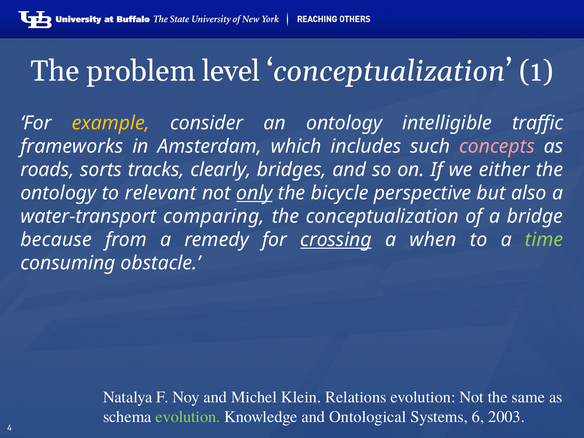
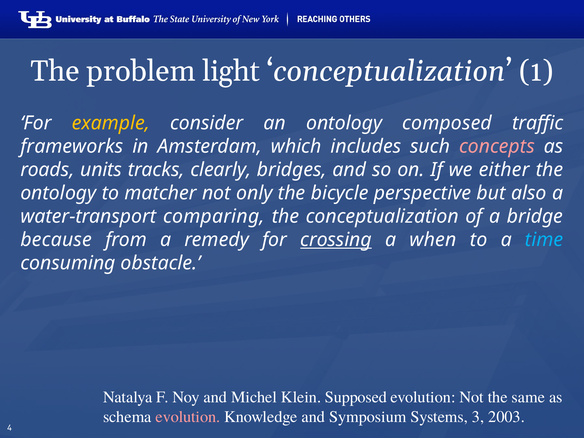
level: level -> light
intelligible: intelligible -> composed
sorts: sorts -> units
relevant: relevant -> matcher
only underline: present -> none
time colour: light green -> light blue
Relations: Relations -> Supposed
evolution at (188, 417) colour: light green -> pink
Ontological: Ontological -> Symposium
6: 6 -> 3
